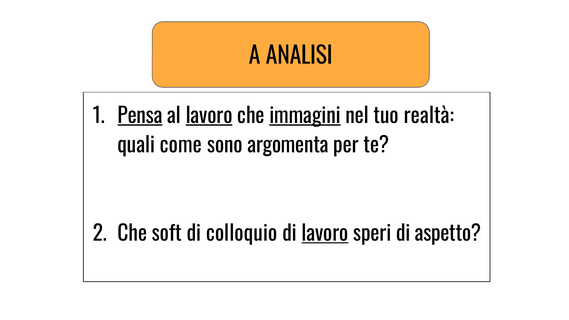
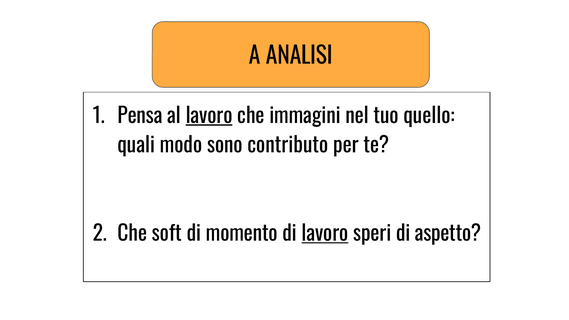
Pensa underline: present -> none
immagini underline: present -> none
realtà: realtà -> quello
come: come -> modo
argomenta: argomenta -> contributo
colloquio: colloquio -> momento
